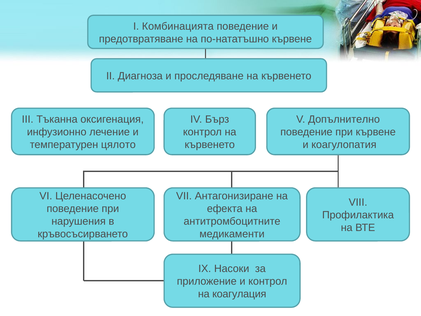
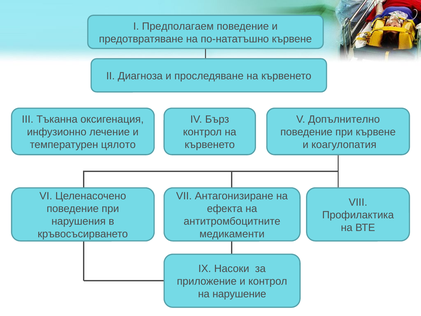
Комбинацията: Комбинацията -> Предполагаем
коагулация: коагулация -> нарушение
